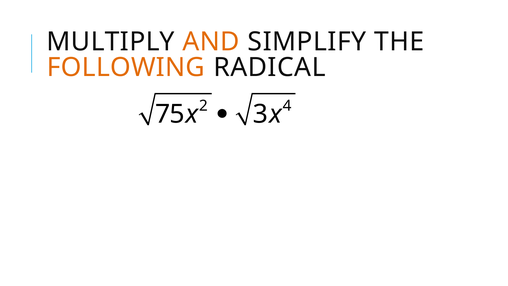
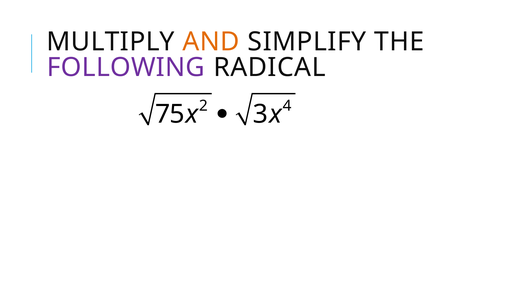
FOLLOWING colour: orange -> purple
